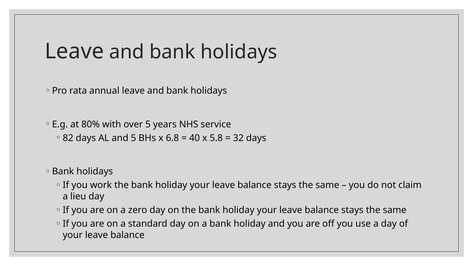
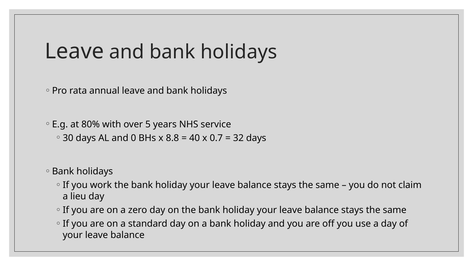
82: 82 -> 30
and 5: 5 -> 0
6.8: 6.8 -> 8.8
5.8: 5.8 -> 0.7
